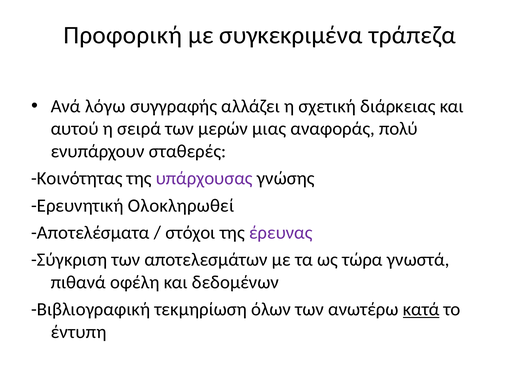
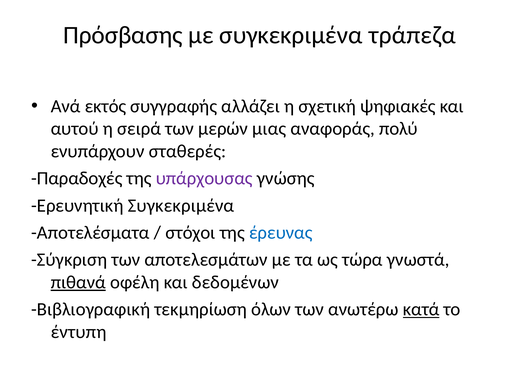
Προφορική: Προφορική -> Πρόσβασης
λόγω: λόγω -> εκτός
διάρκειας: διάρκειας -> ψηφιακές
Κοινότητας: Κοινότητας -> Παραδοχές
Ερευνητική Ολοκληρωθεί: Ολοκληρωθεί -> Συγκεκριμένα
έρευνας colour: purple -> blue
πιθανά underline: none -> present
